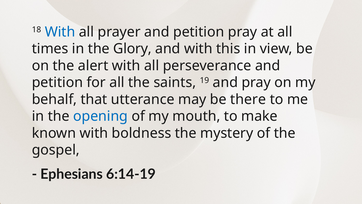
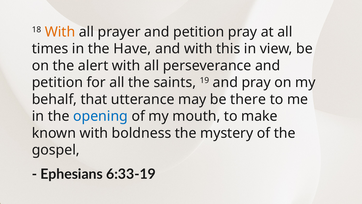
With at (60, 32) colour: blue -> orange
Glory: Glory -> Have
6:14-19: 6:14-19 -> 6:33-19
